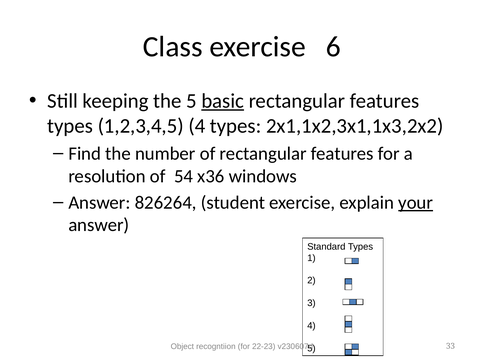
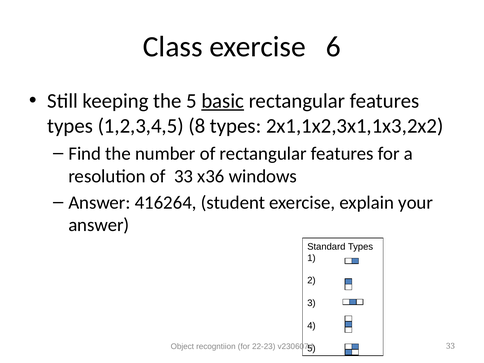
1,2,3,4,5 4: 4 -> 8
of 54: 54 -> 33
826264: 826264 -> 416264
your underline: present -> none
